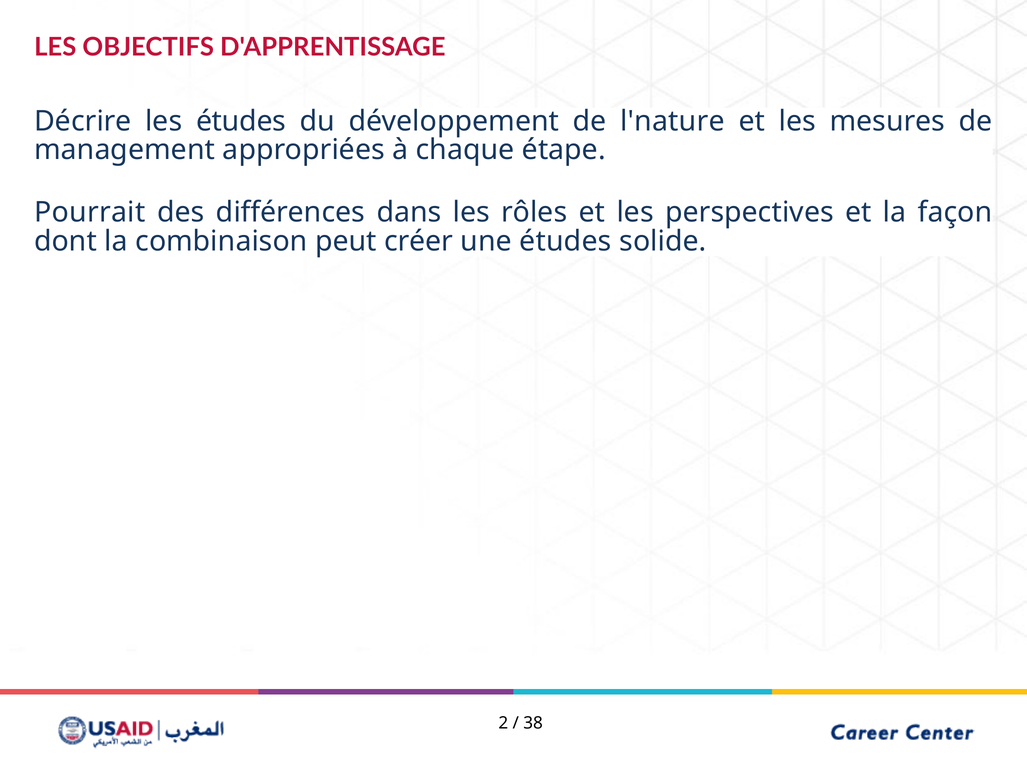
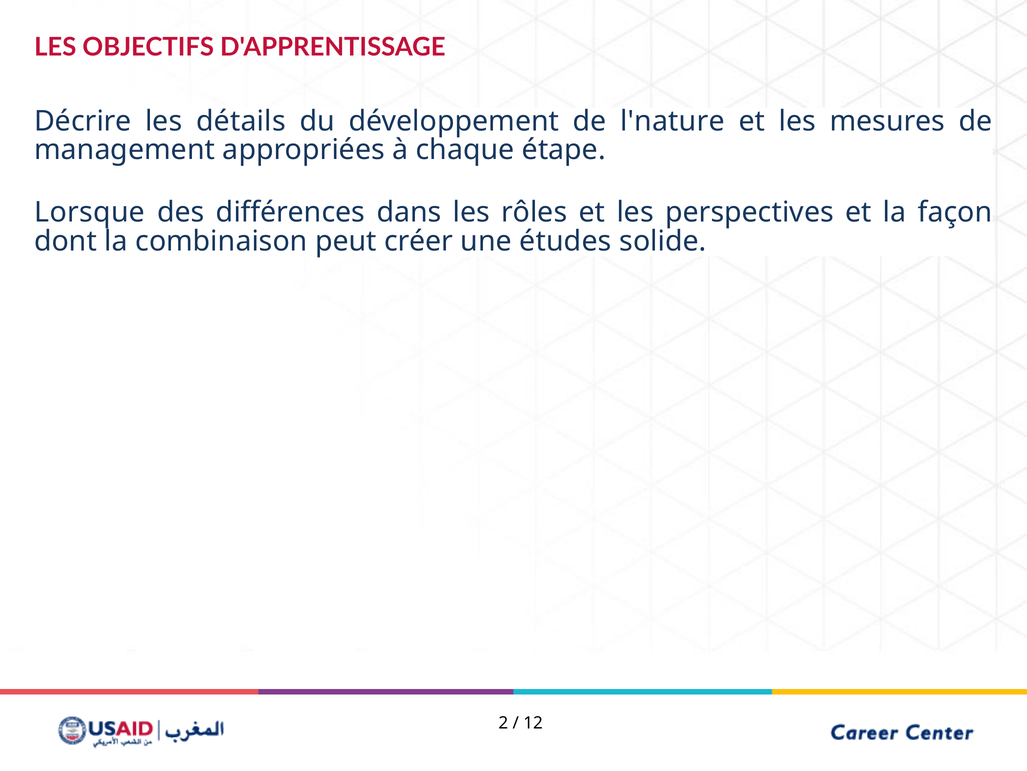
les études: études -> détails
Pourrait: Pourrait -> Lorsque
38: 38 -> 12
